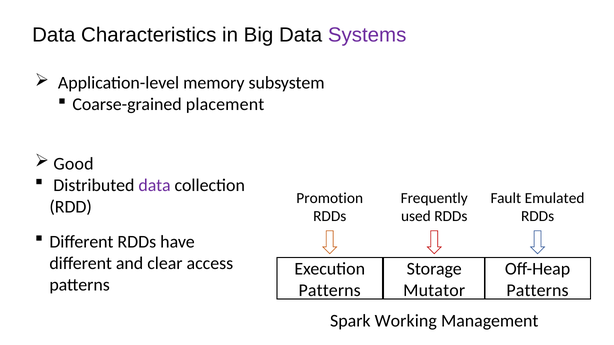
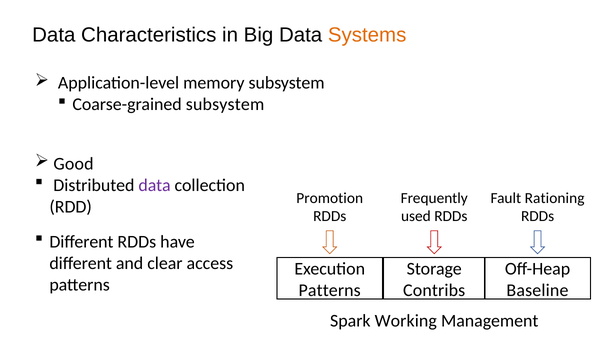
Systems colour: purple -> orange
Coarse-grained placement: placement -> subsystem
Emulated: Emulated -> Rationing
Mutator: Mutator -> Contribs
Patterns at (538, 291): Patterns -> Baseline
